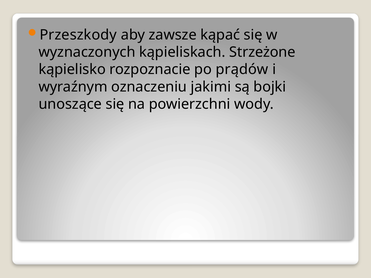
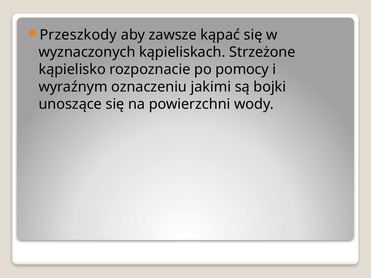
prądów: prądów -> pomocy
